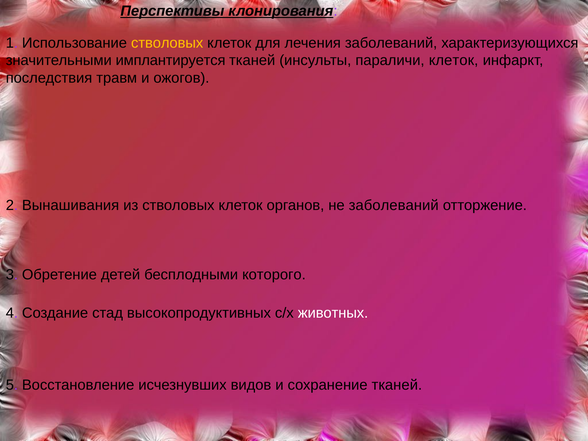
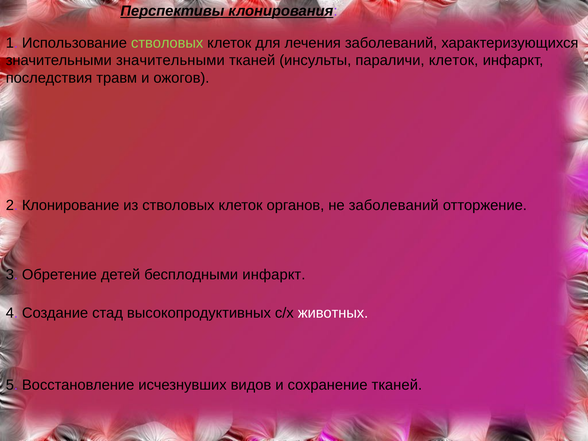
стволовых at (167, 43) colour: yellow -> light green
значительными имплантируется: имплантируется -> значительными
Вынашивания: Вынашивания -> Клонирование
бесплодными которого: которого -> инфаркт
